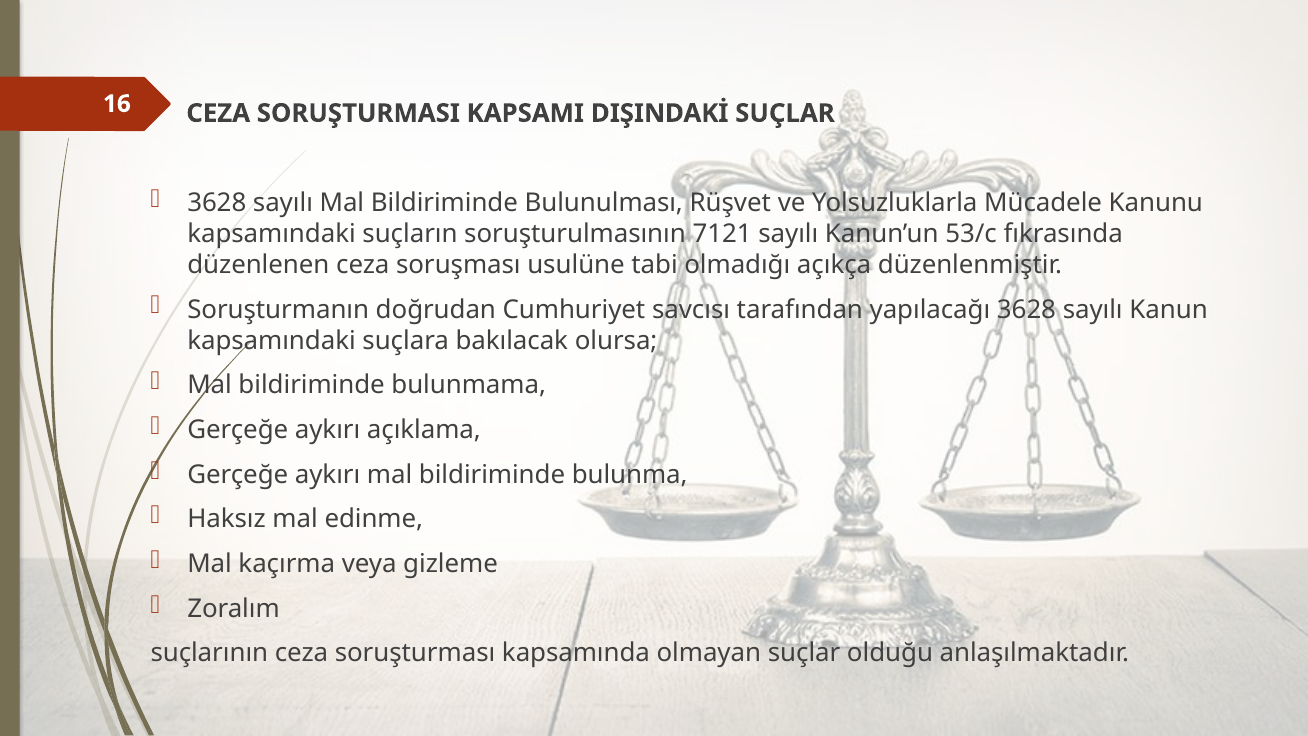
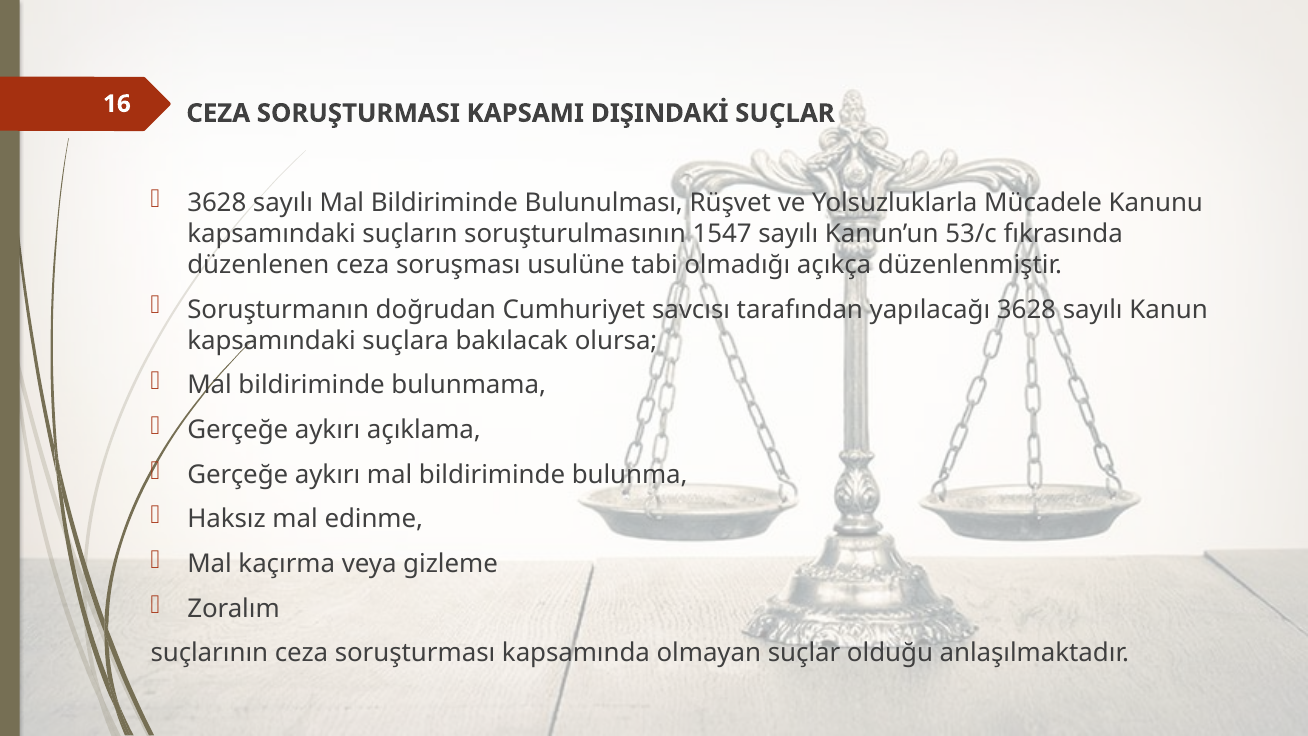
7121: 7121 -> 1547
